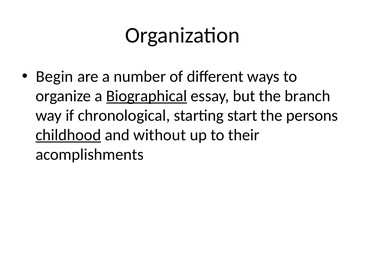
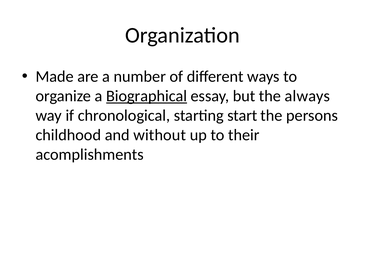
Begin: Begin -> Made
branch: branch -> always
childhood underline: present -> none
